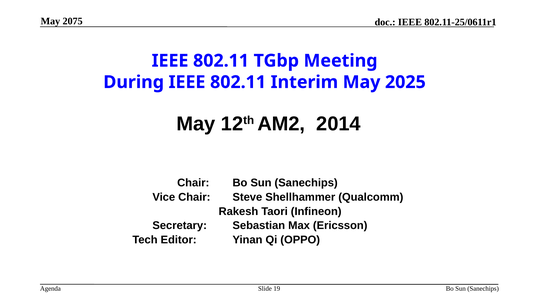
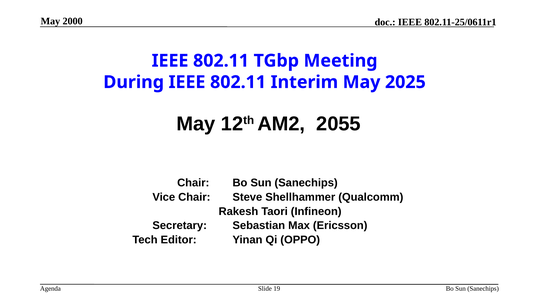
2075: 2075 -> 2000
2014: 2014 -> 2055
